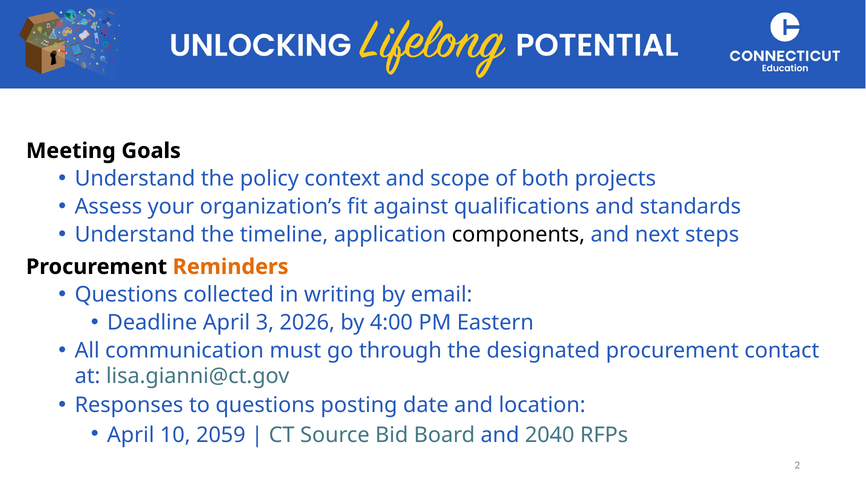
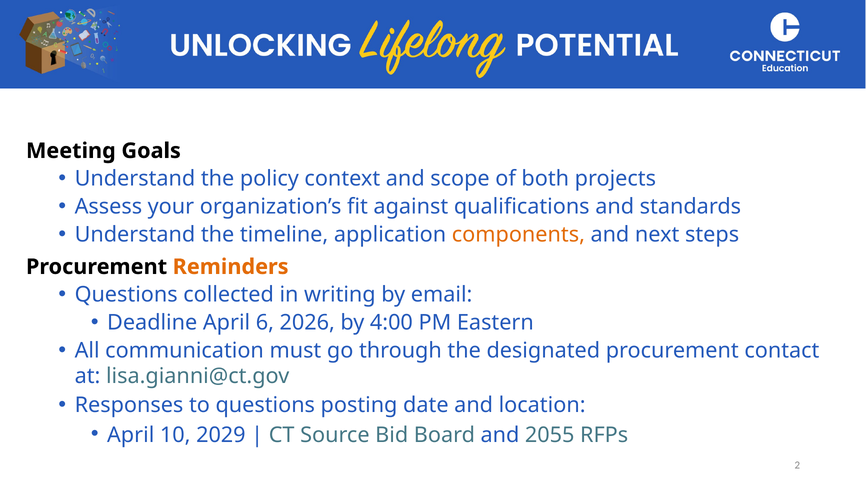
components colour: black -> orange
3: 3 -> 6
2059: 2059 -> 2029
2040: 2040 -> 2055
